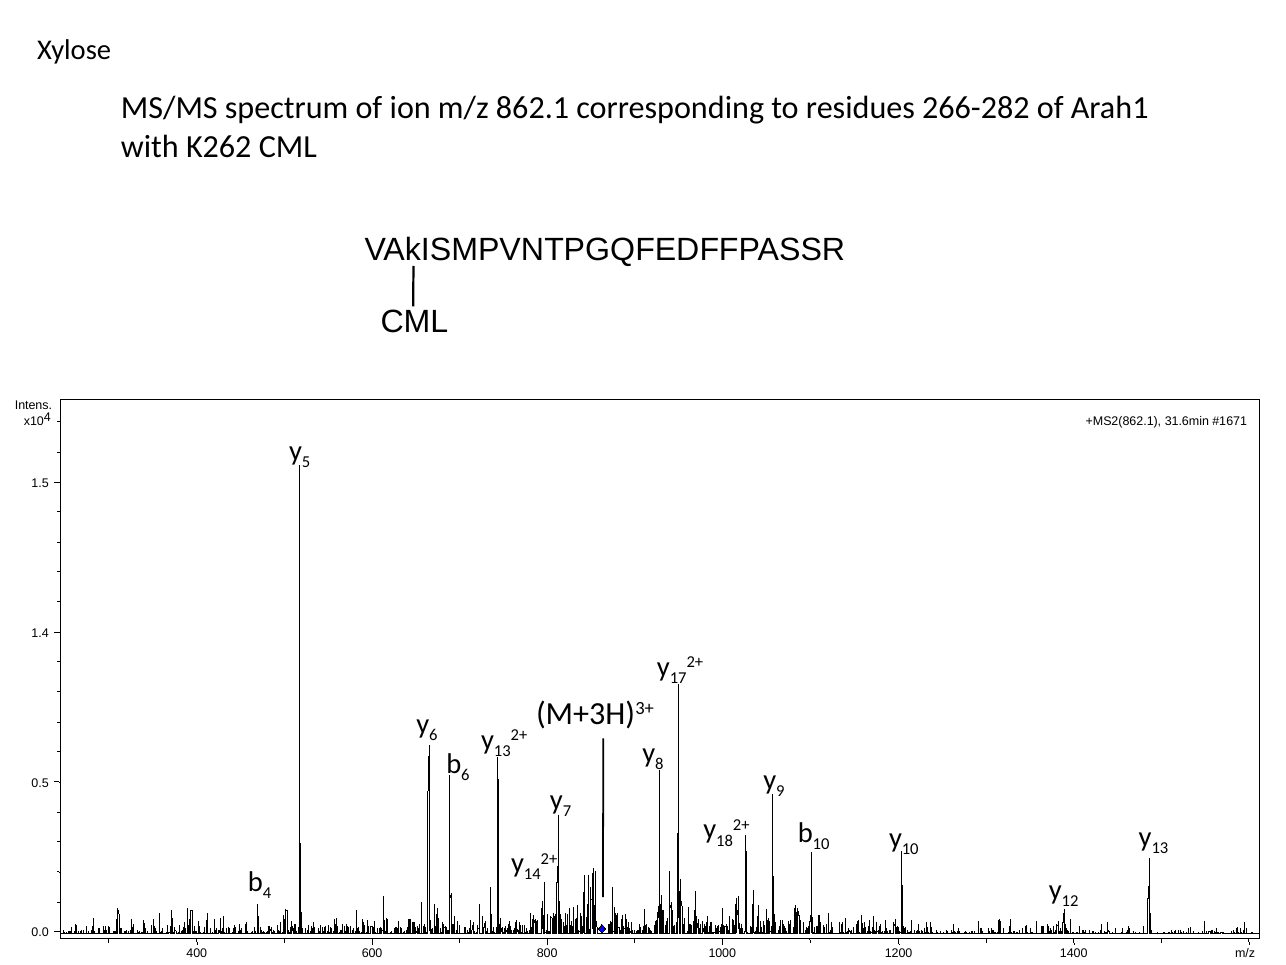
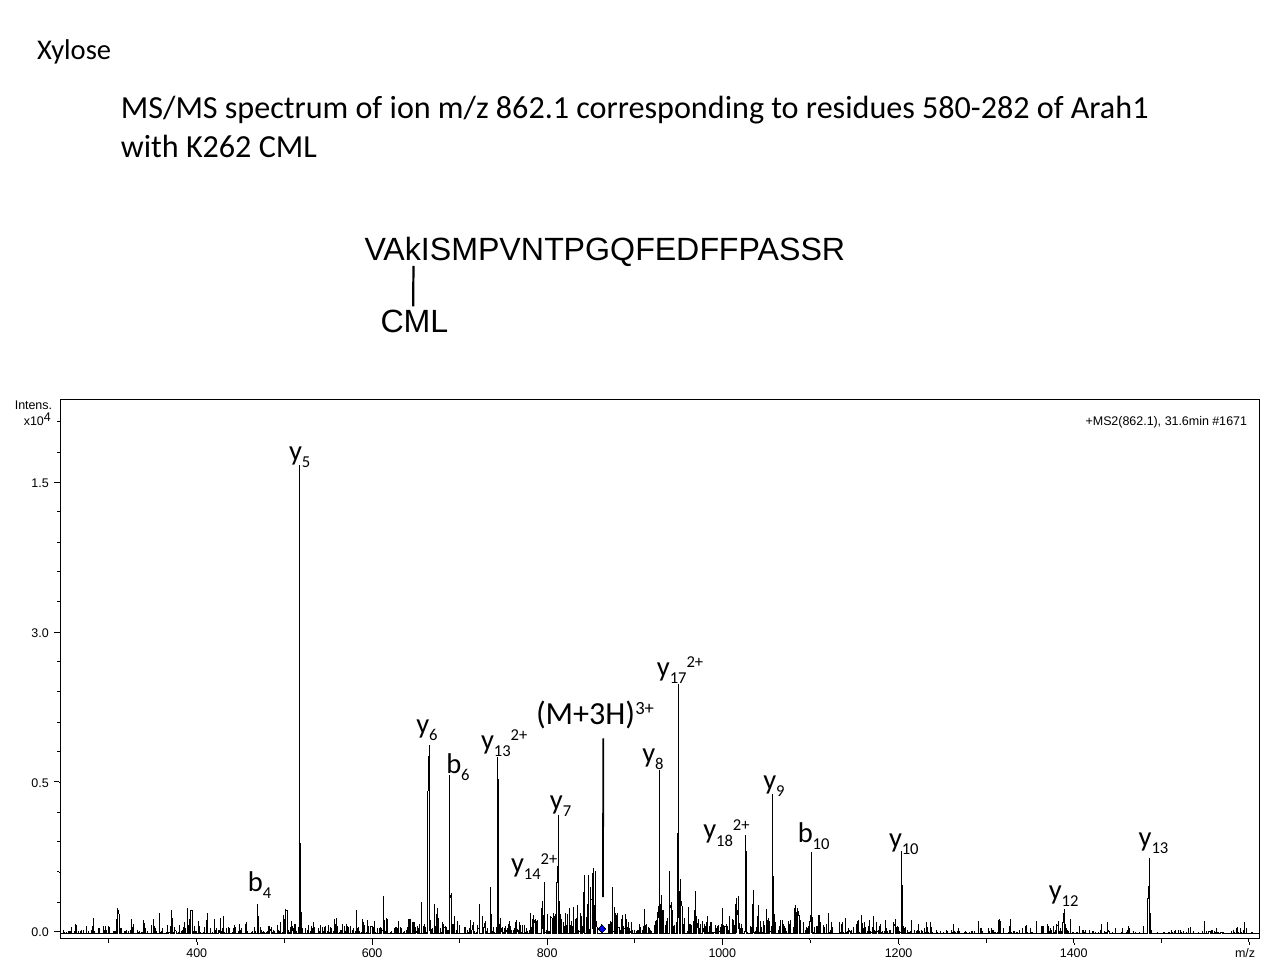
266-282: 266-282 -> 580-282
1.4: 1.4 -> 3.0
